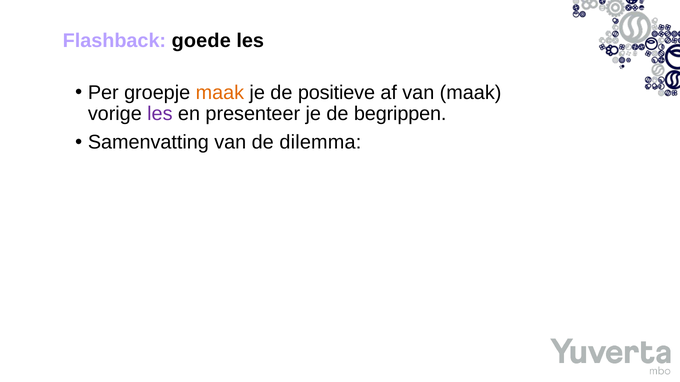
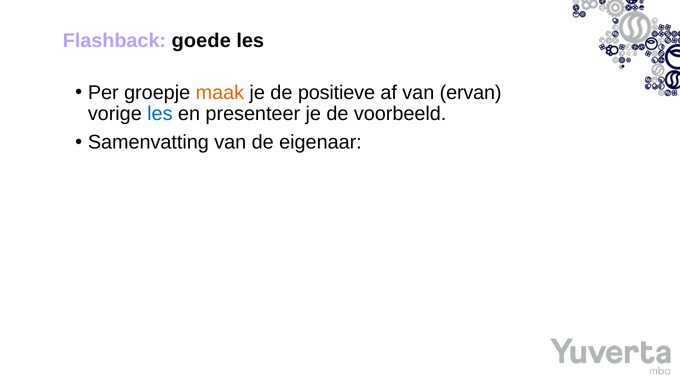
van maak: maak -> ervan
les at (160, 114) colour: purple -> blue
begrippen: begrippen -> voorbeeld
dilemma: dilemma -> eigenaar
